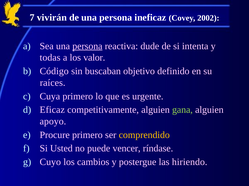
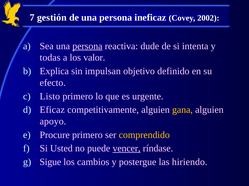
vivirán: vivirán -> gestión
Código: Código -> Explica
buscaban: buscaban -> impulsan
raíces: raíces -> efecto
Cuya: Cuya -> Listo
gana colour: light green -> yellow
vencer underline: none -> present
Cuyo: Cuyo -> Sigue
